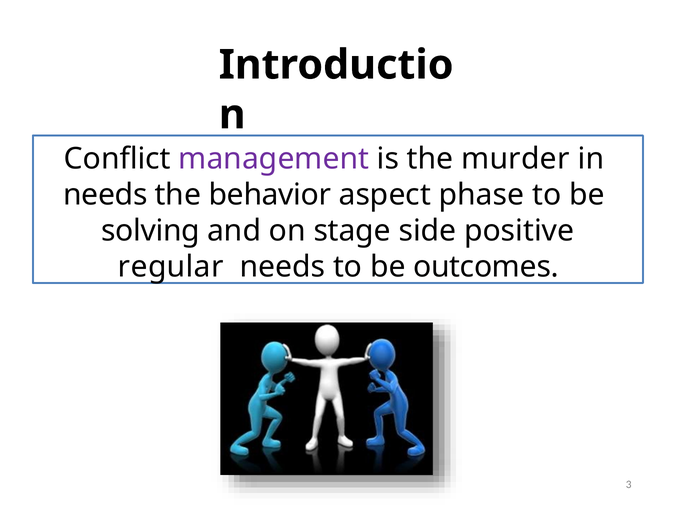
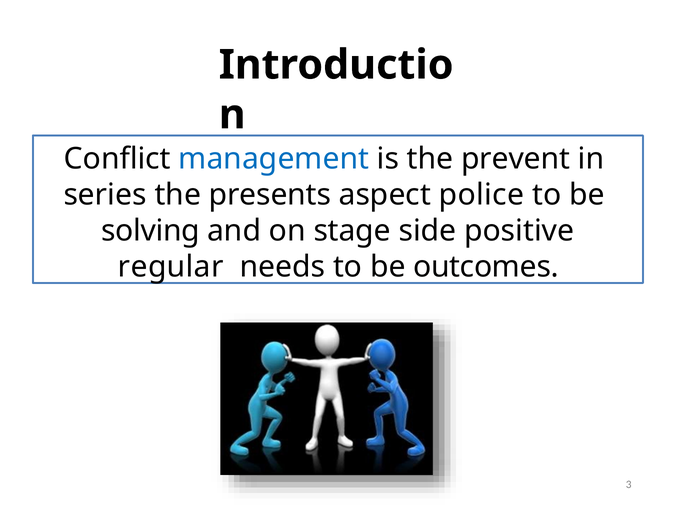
management colour: purple -> blue
murder: murder -> prevent
needs at (105, 195): needs -> series
behavior: behavior -> presents
phase: phase -> police
